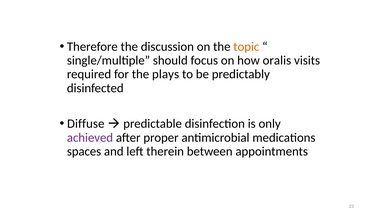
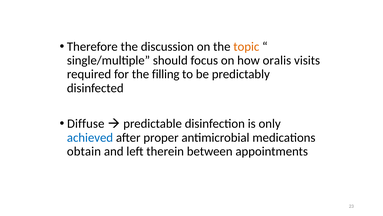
plays: plays -> filling
achieved colour: purple -> blue
spaces: spaces -> obtain
